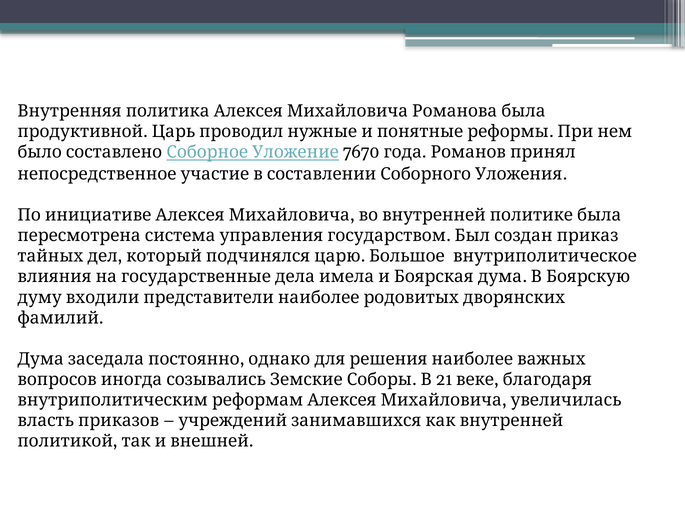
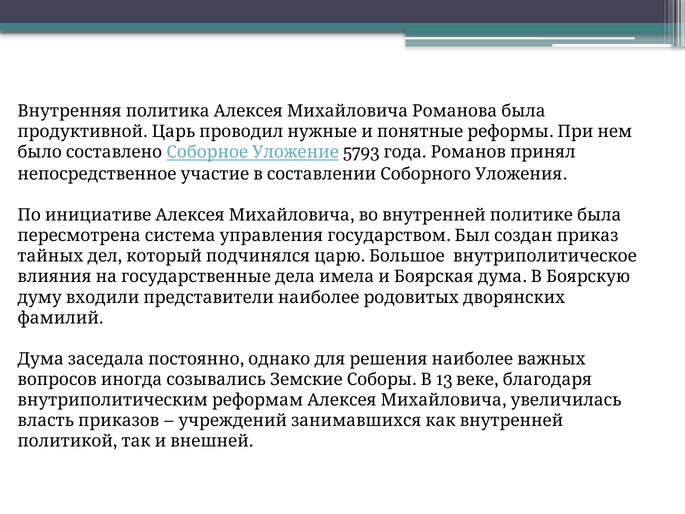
7670: 7670 -> 5793
21: 21 -> 13
